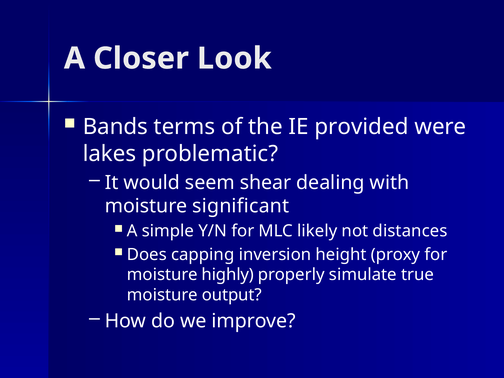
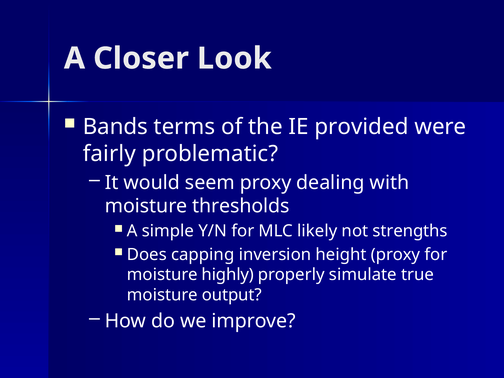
lakes: lakes -> fairly
seem shear: shear -> proxy
significant: significant -> thresholds
distances: distances -> strengths
